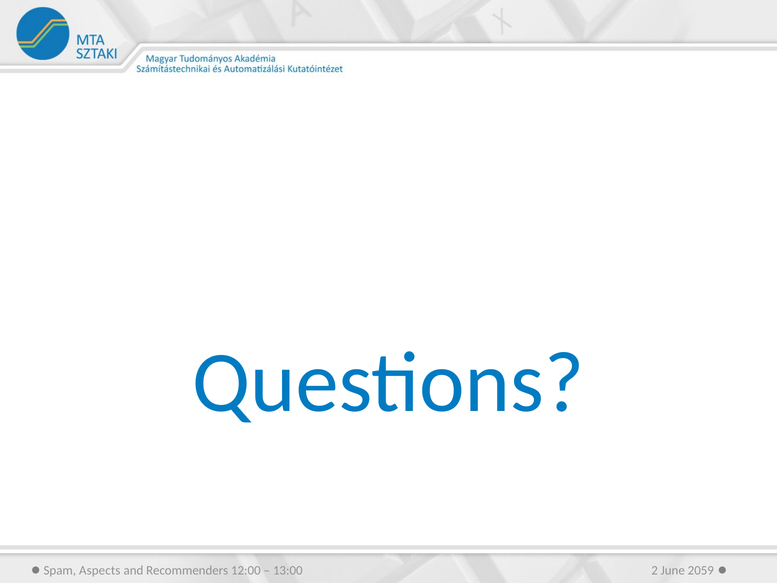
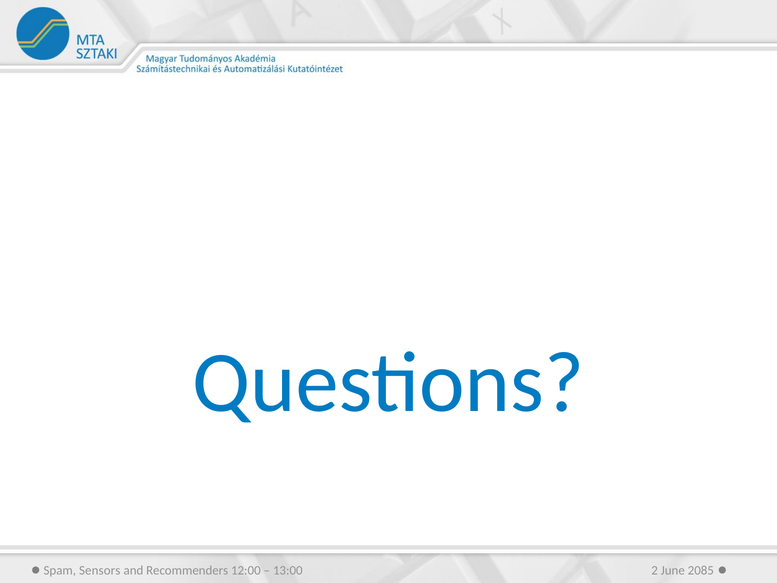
Aspects: Aspects -> Sensors
2059: 2059 -> 2085
